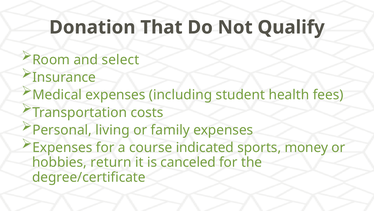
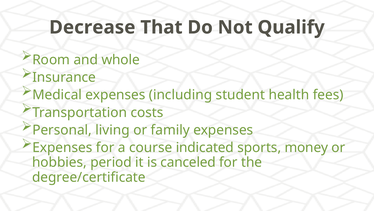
Donation: Donation -> Decrease
select: select -> whole
return: return -> period
